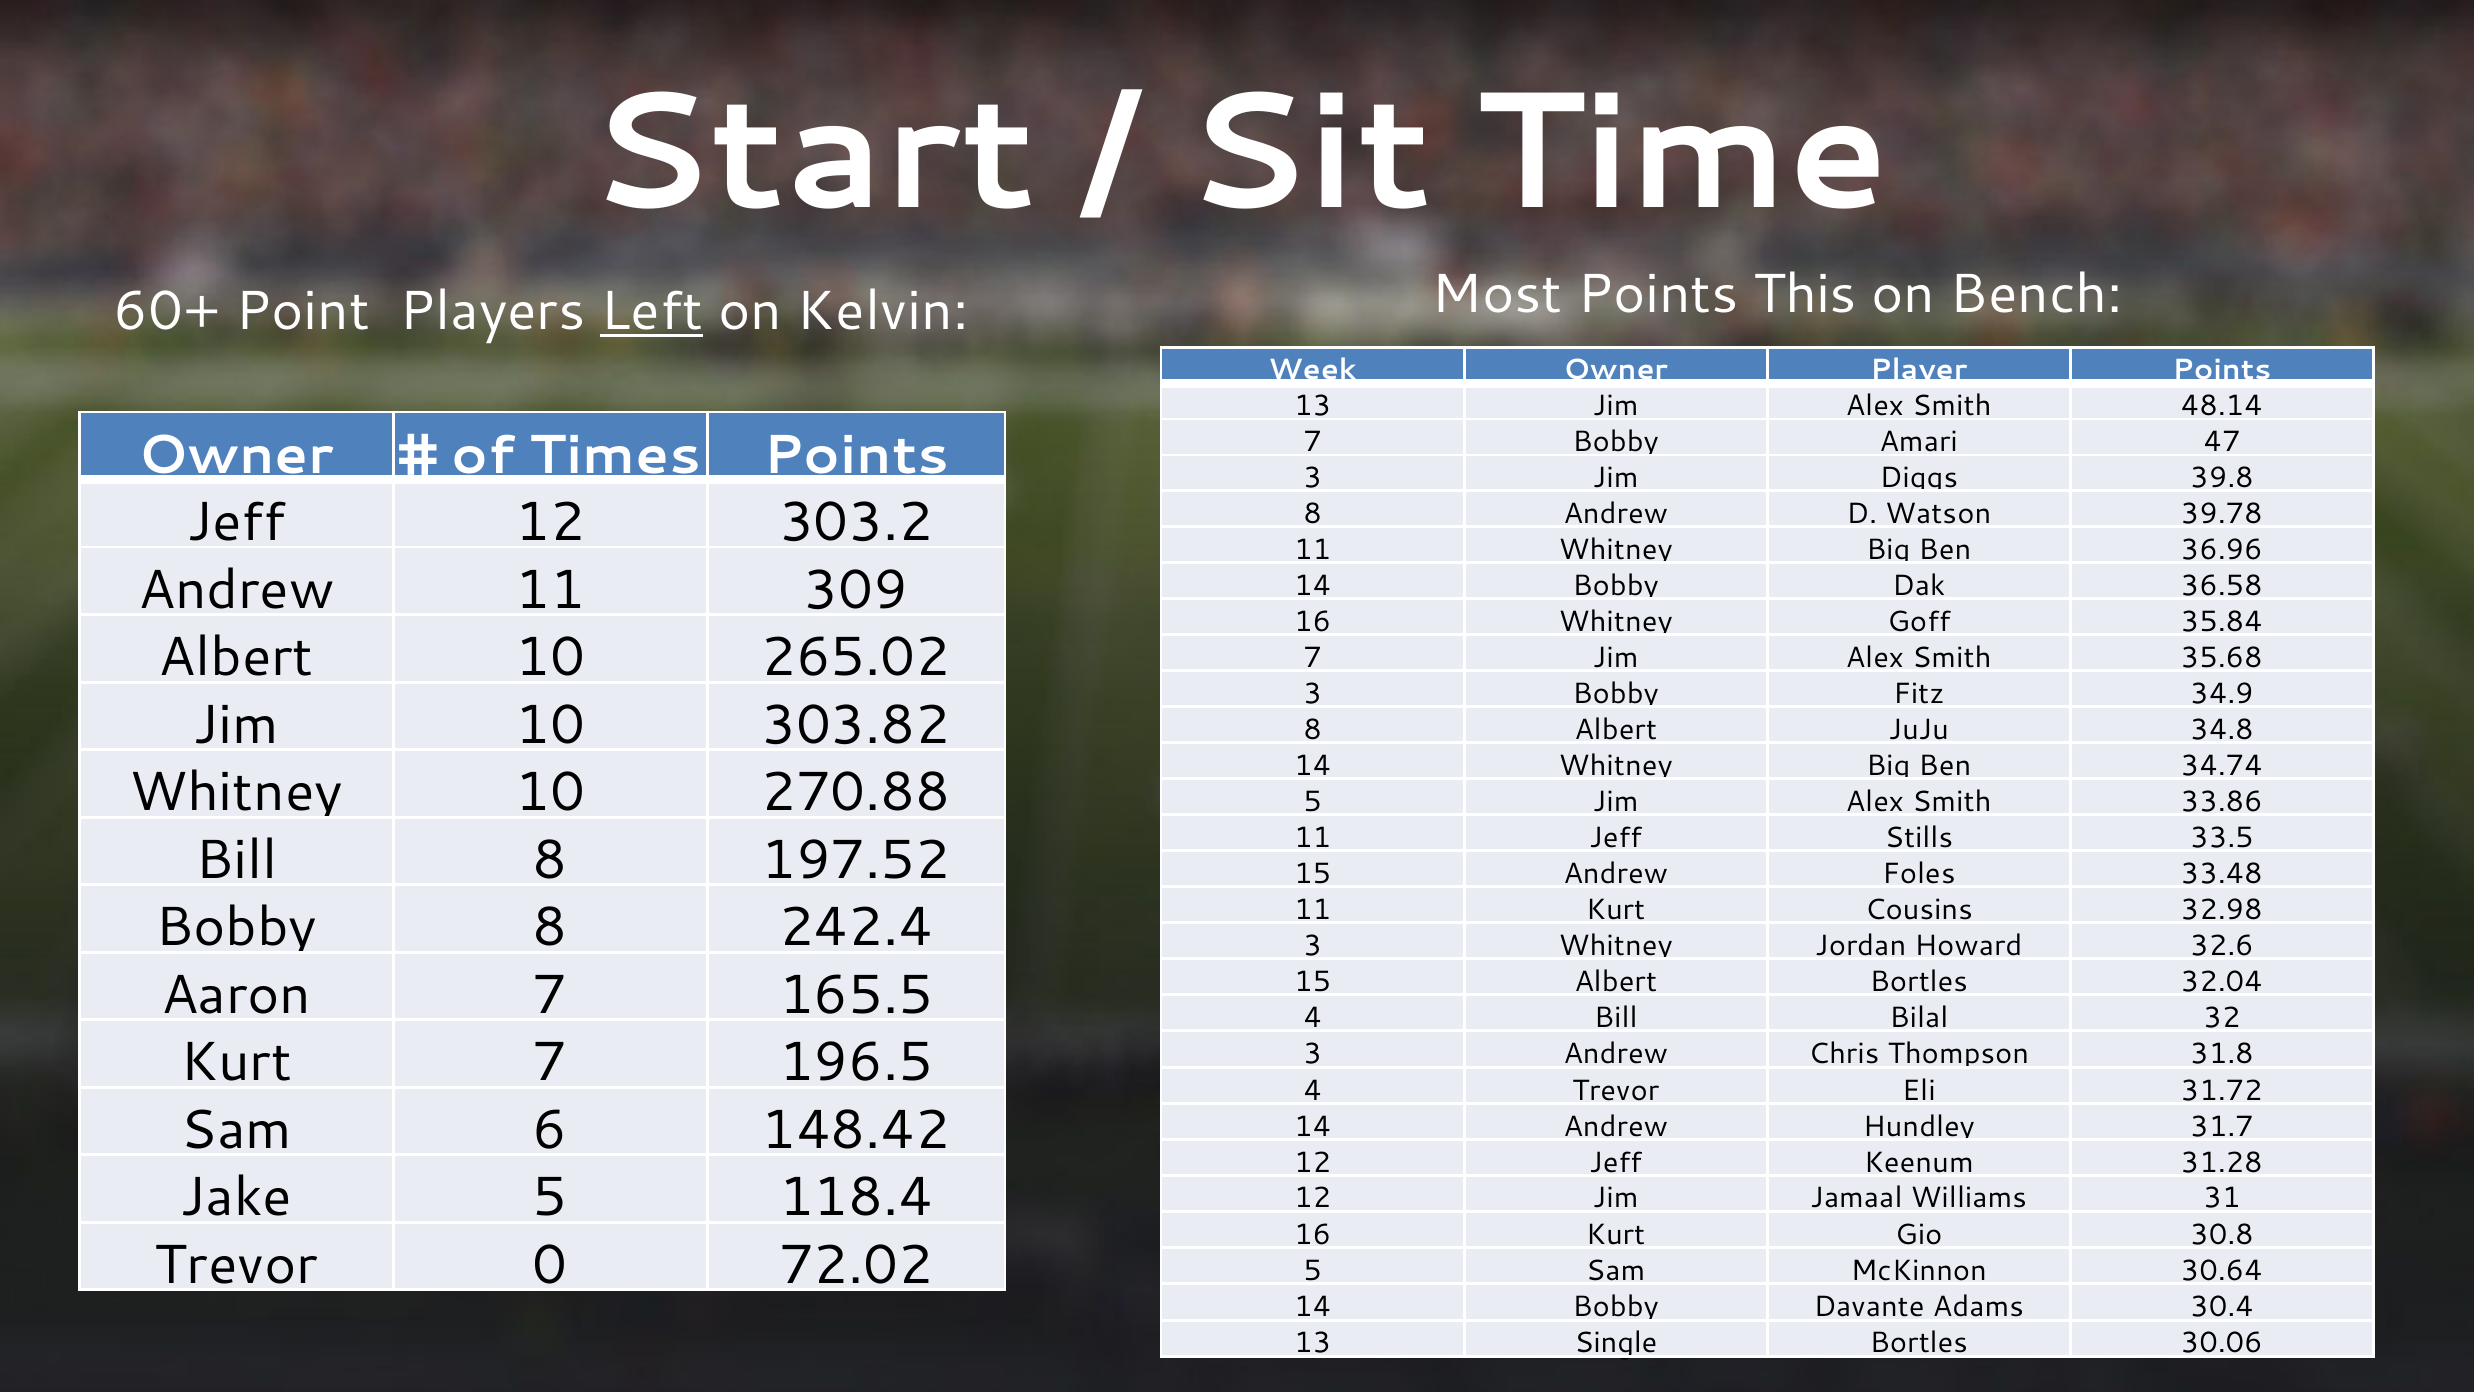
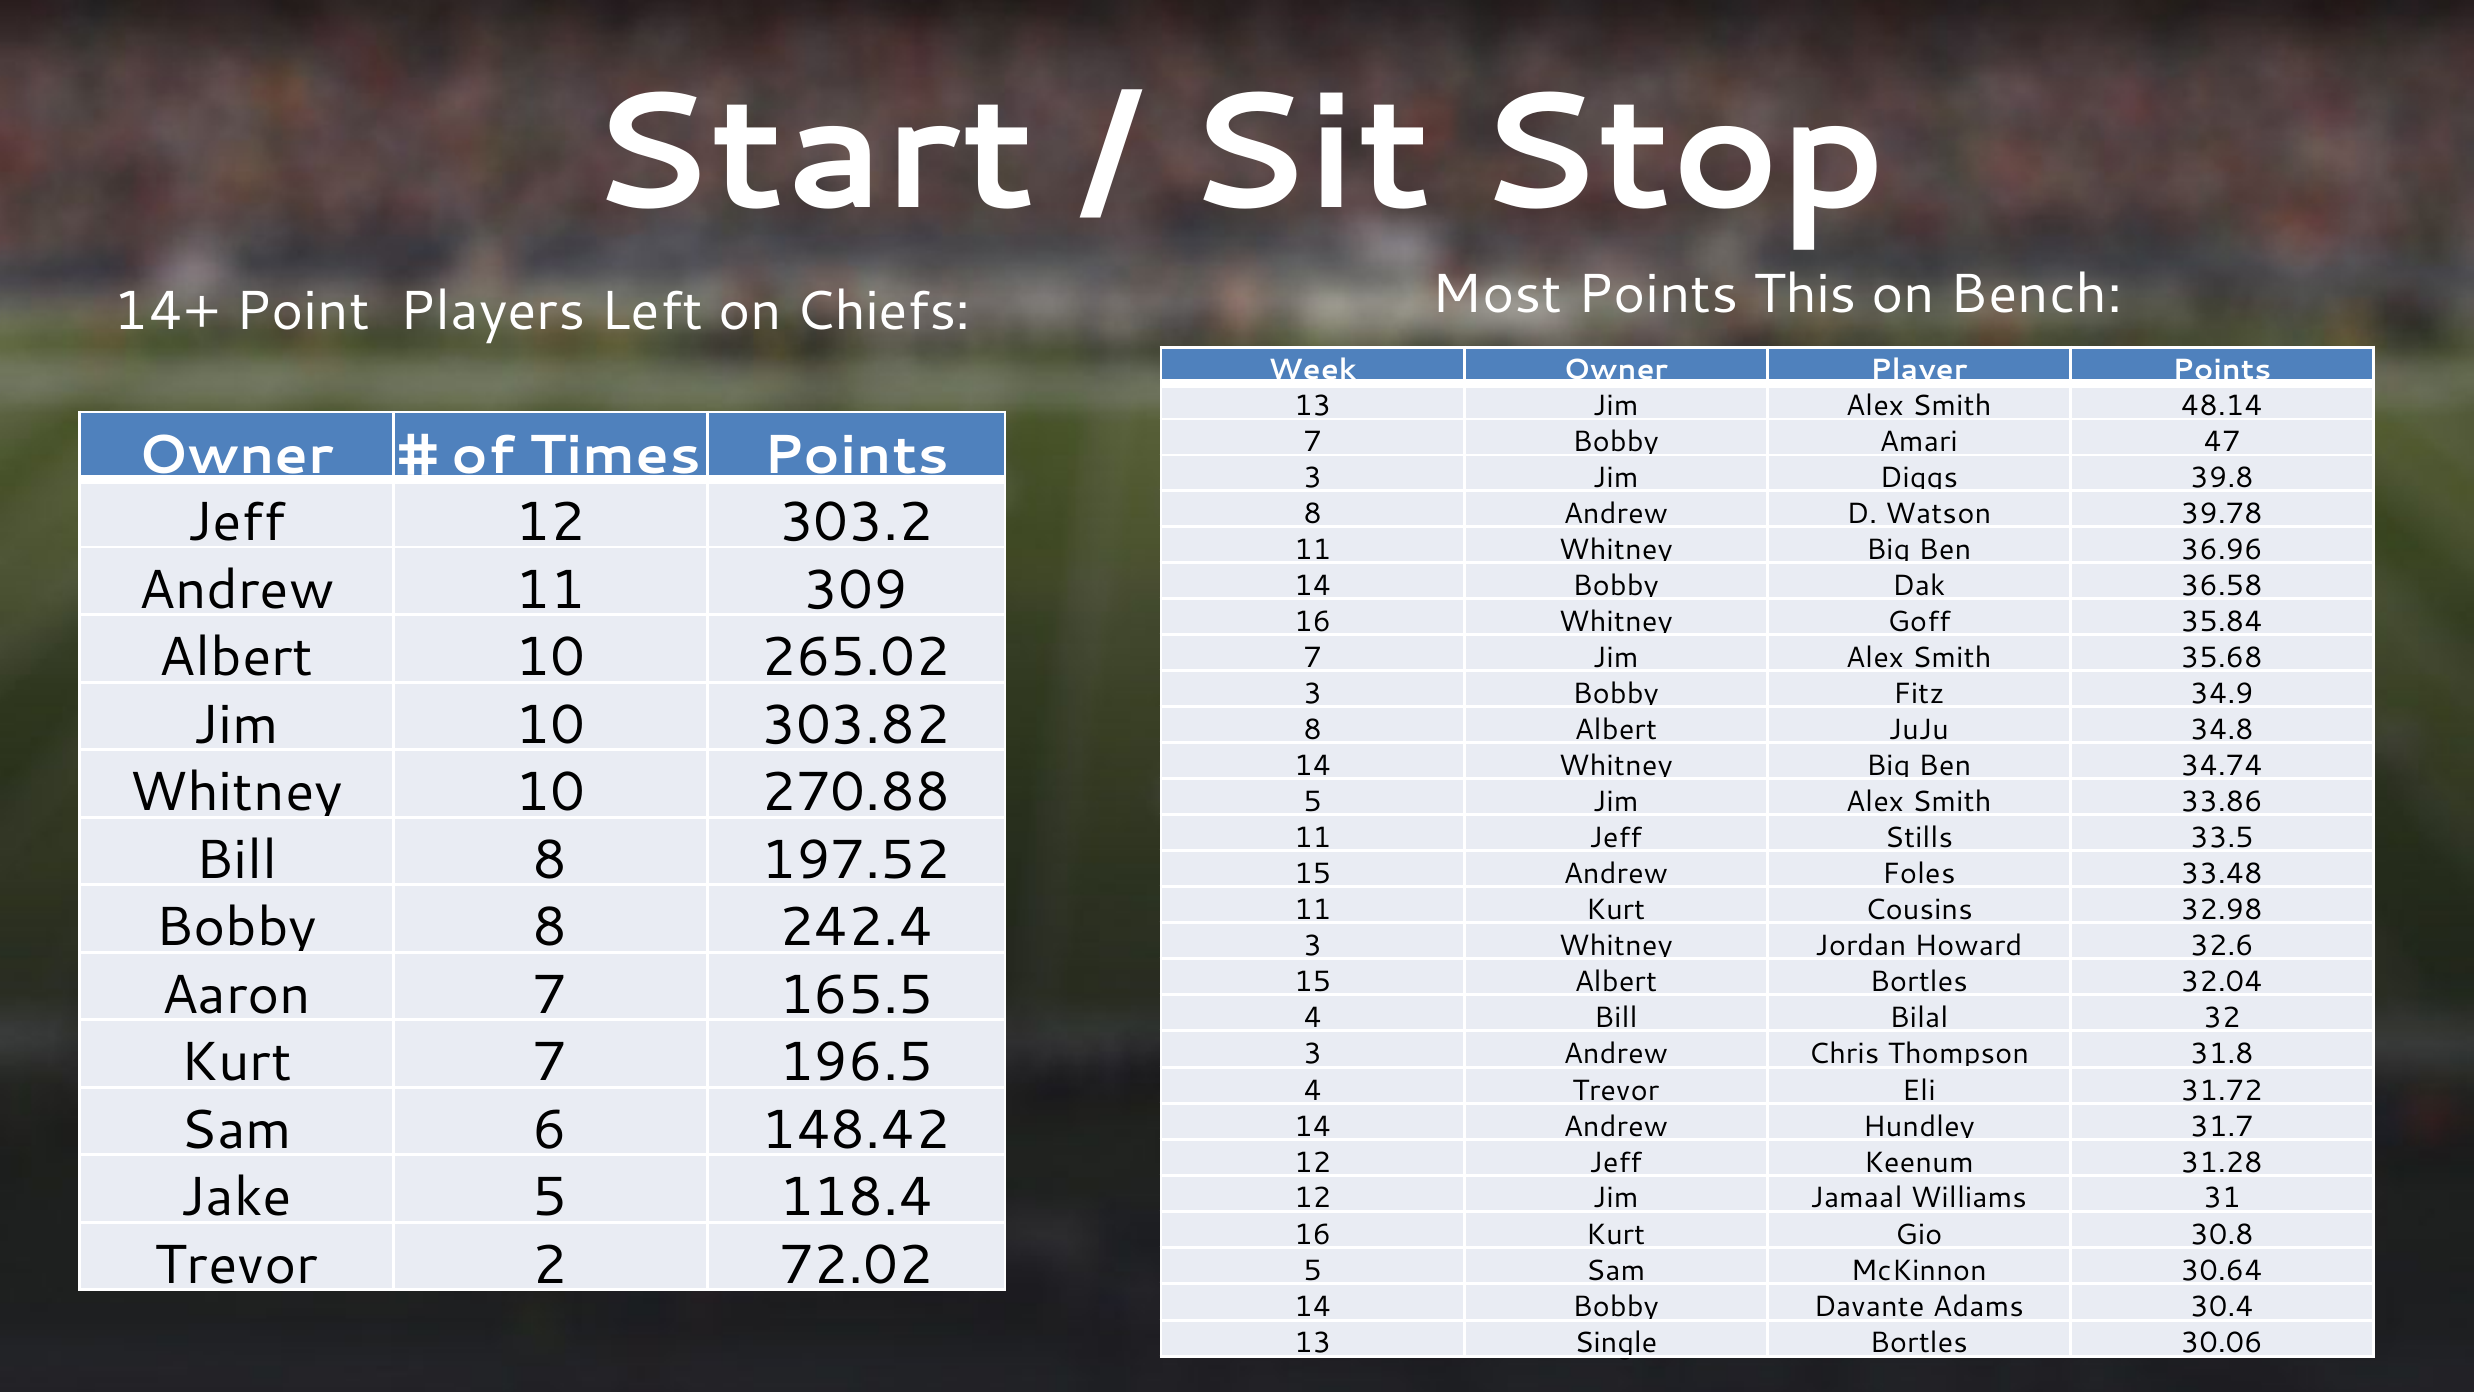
Time: Time -> Stop
60+: 60+ -> 14+
Left underline: present -> none
Kelvin: Kelvin -> Chiefs
0: 0 -> 2
